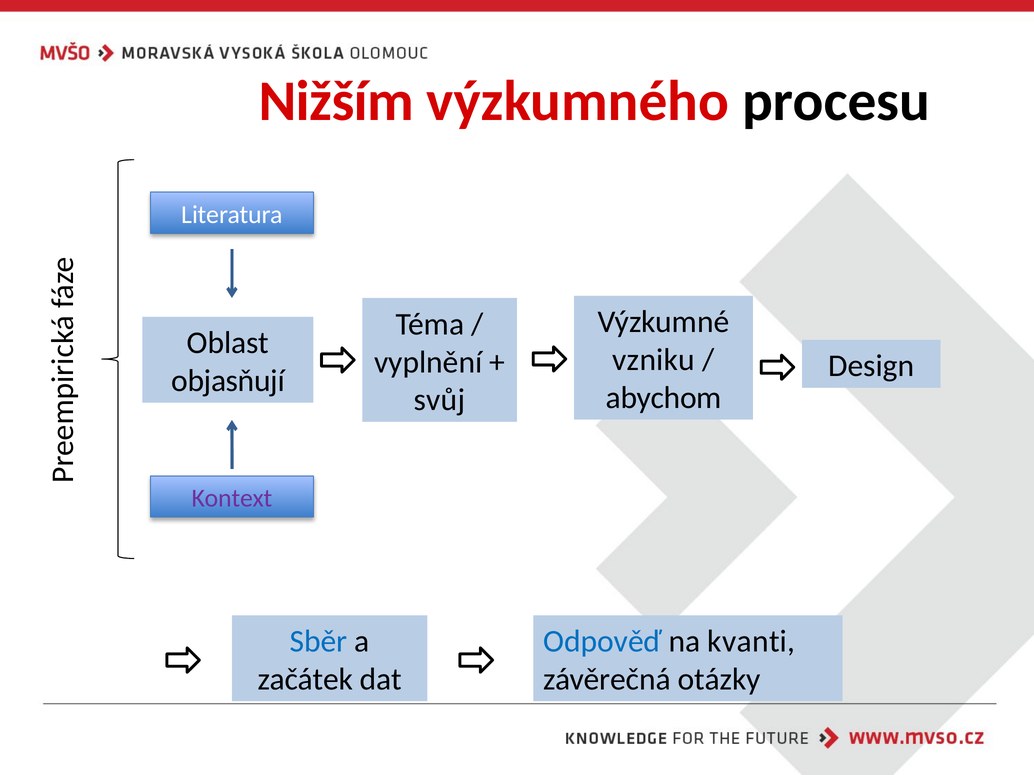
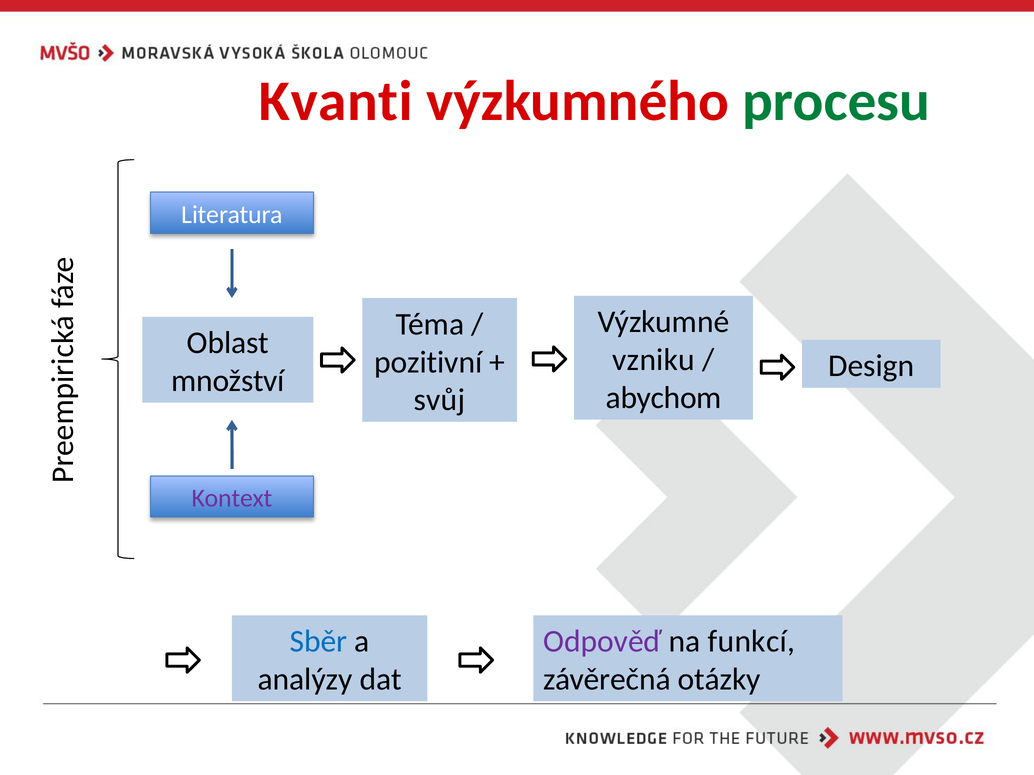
Nižším: Nižším -> Kvanti
procesu colour: black -> green
vyplnění: vyplnění -> pozitivní
objasňují: objasňují -> množství
Odpověď colour: blue -> purple
kvanti: kvanti -> funkcí
začátek: začátek -> analýzy
